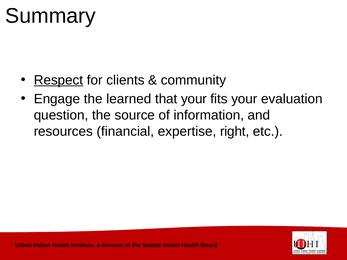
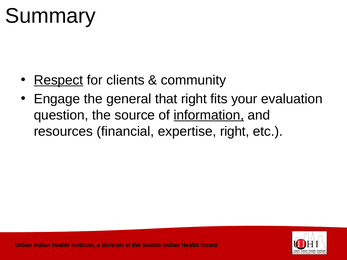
learned: learned -> general
that your: your -> right
information underline: none -> present
